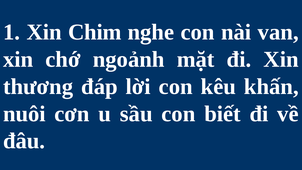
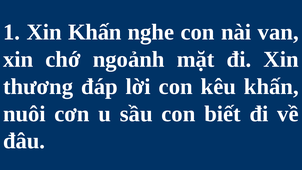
Xin Chim: Chim -> Khấn
